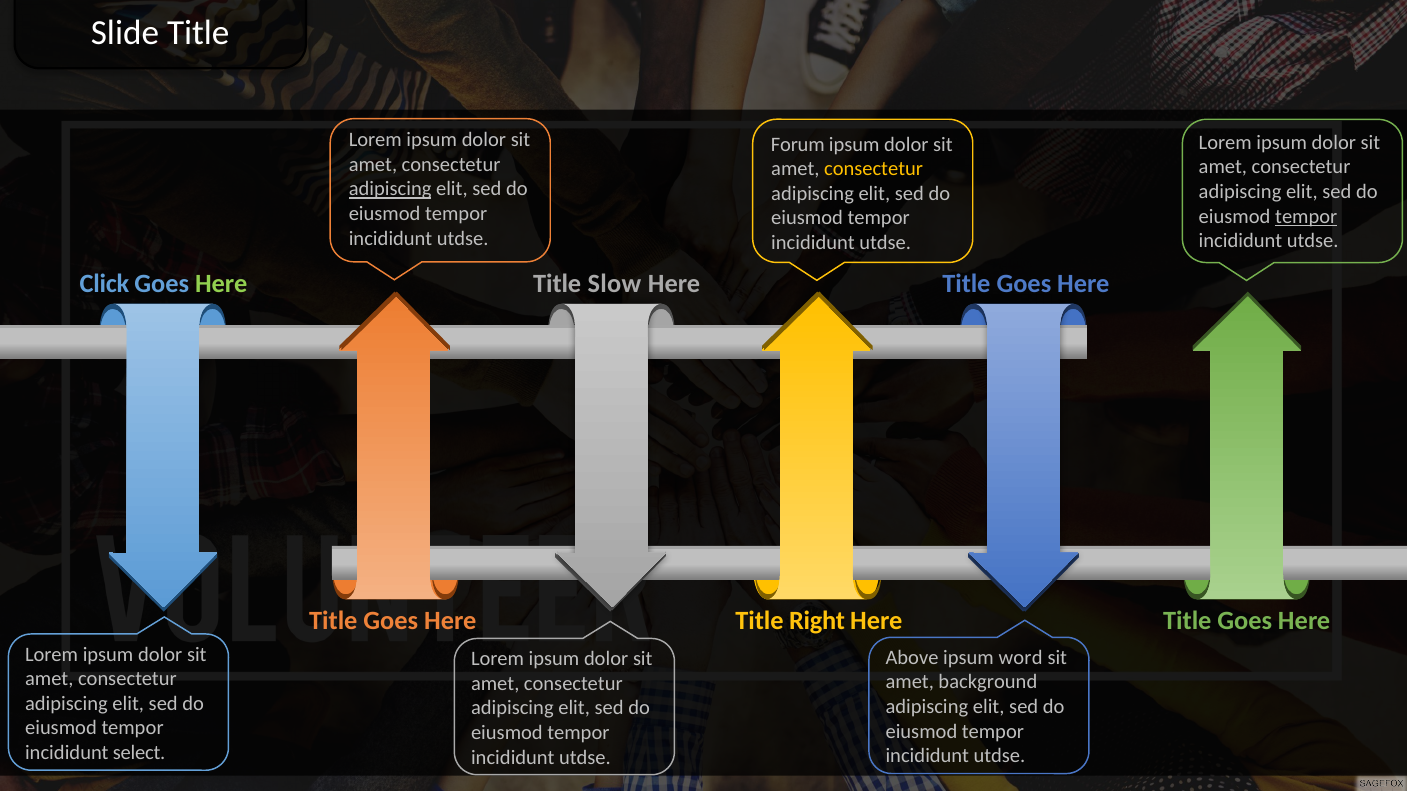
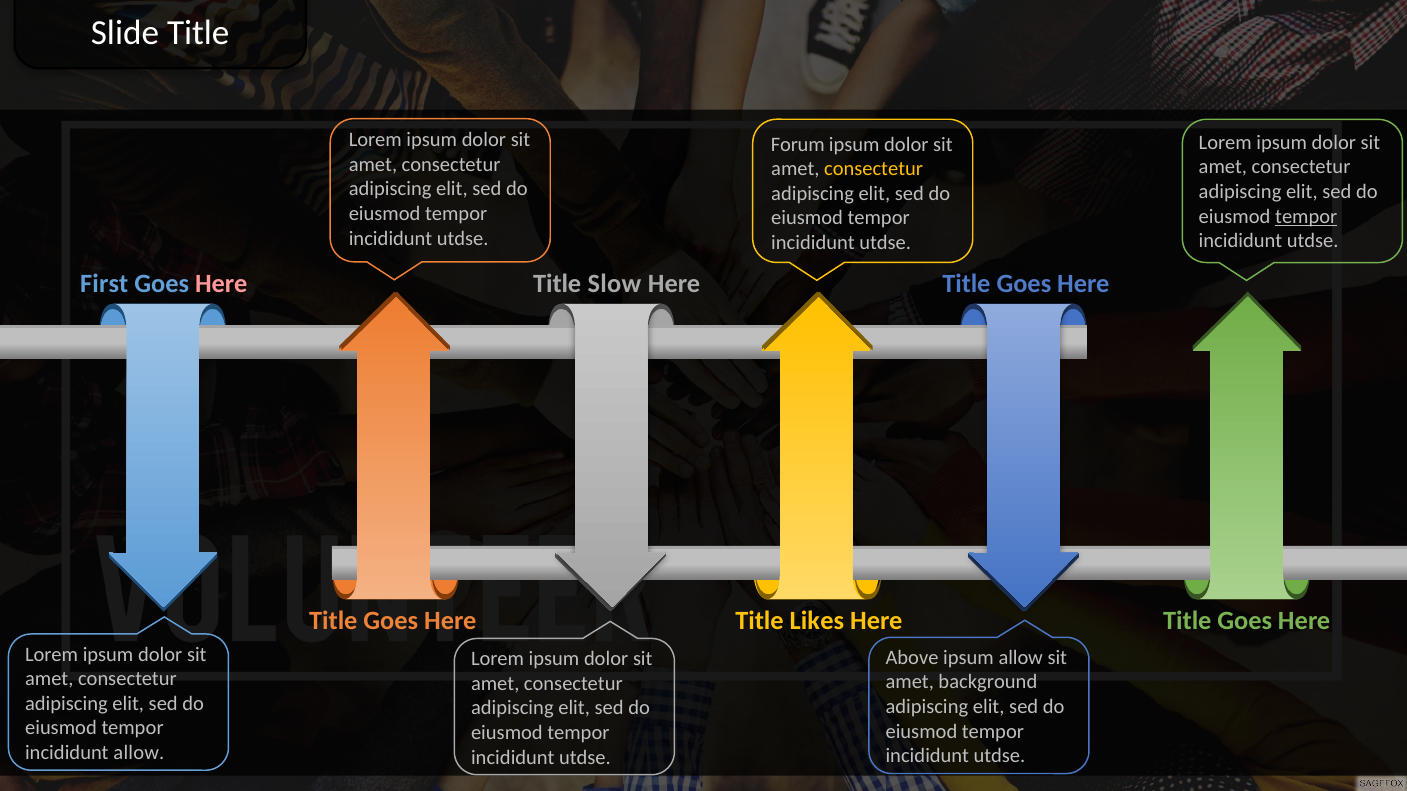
adipiscing at (390, 189) underline: present -> none
Click: Click -> First
Here at (221, 284) colour: light green -> pink
Right: Right -> Likes
ipsum word: word -> allow
incididunt select: select -> allow
